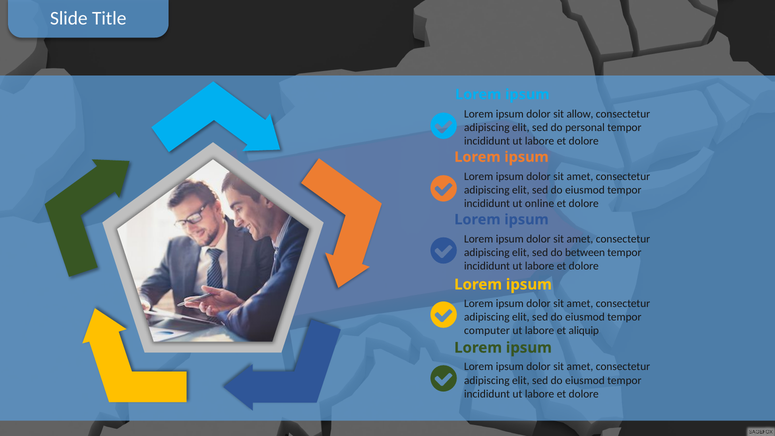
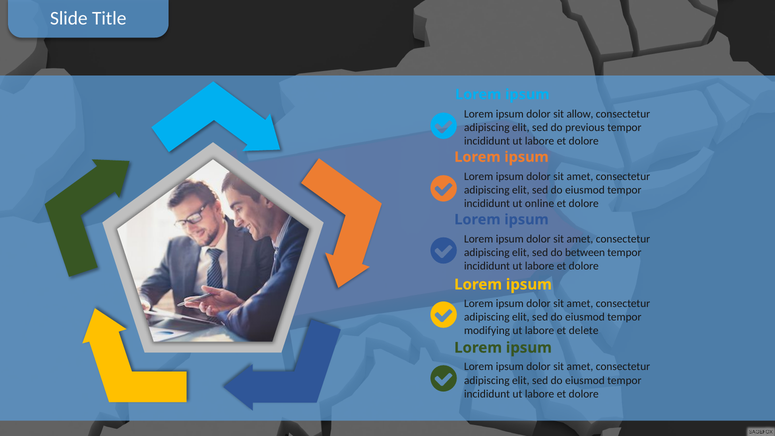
personal: personal -> previous
computer: computer -> modifying
aliquip: aliquip -> delete
